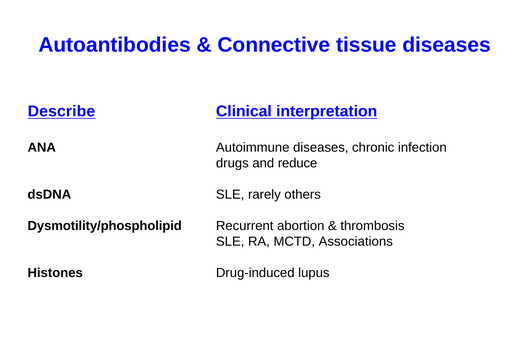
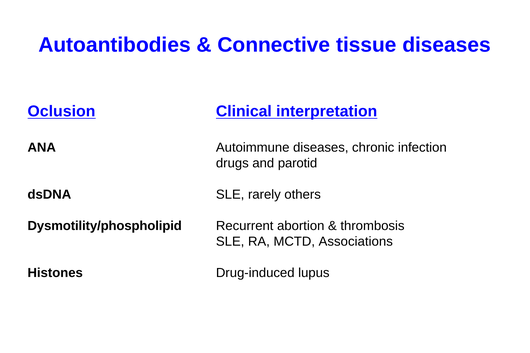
Describe: Describe -> Oclusion
reduce: reduce -> parotid
